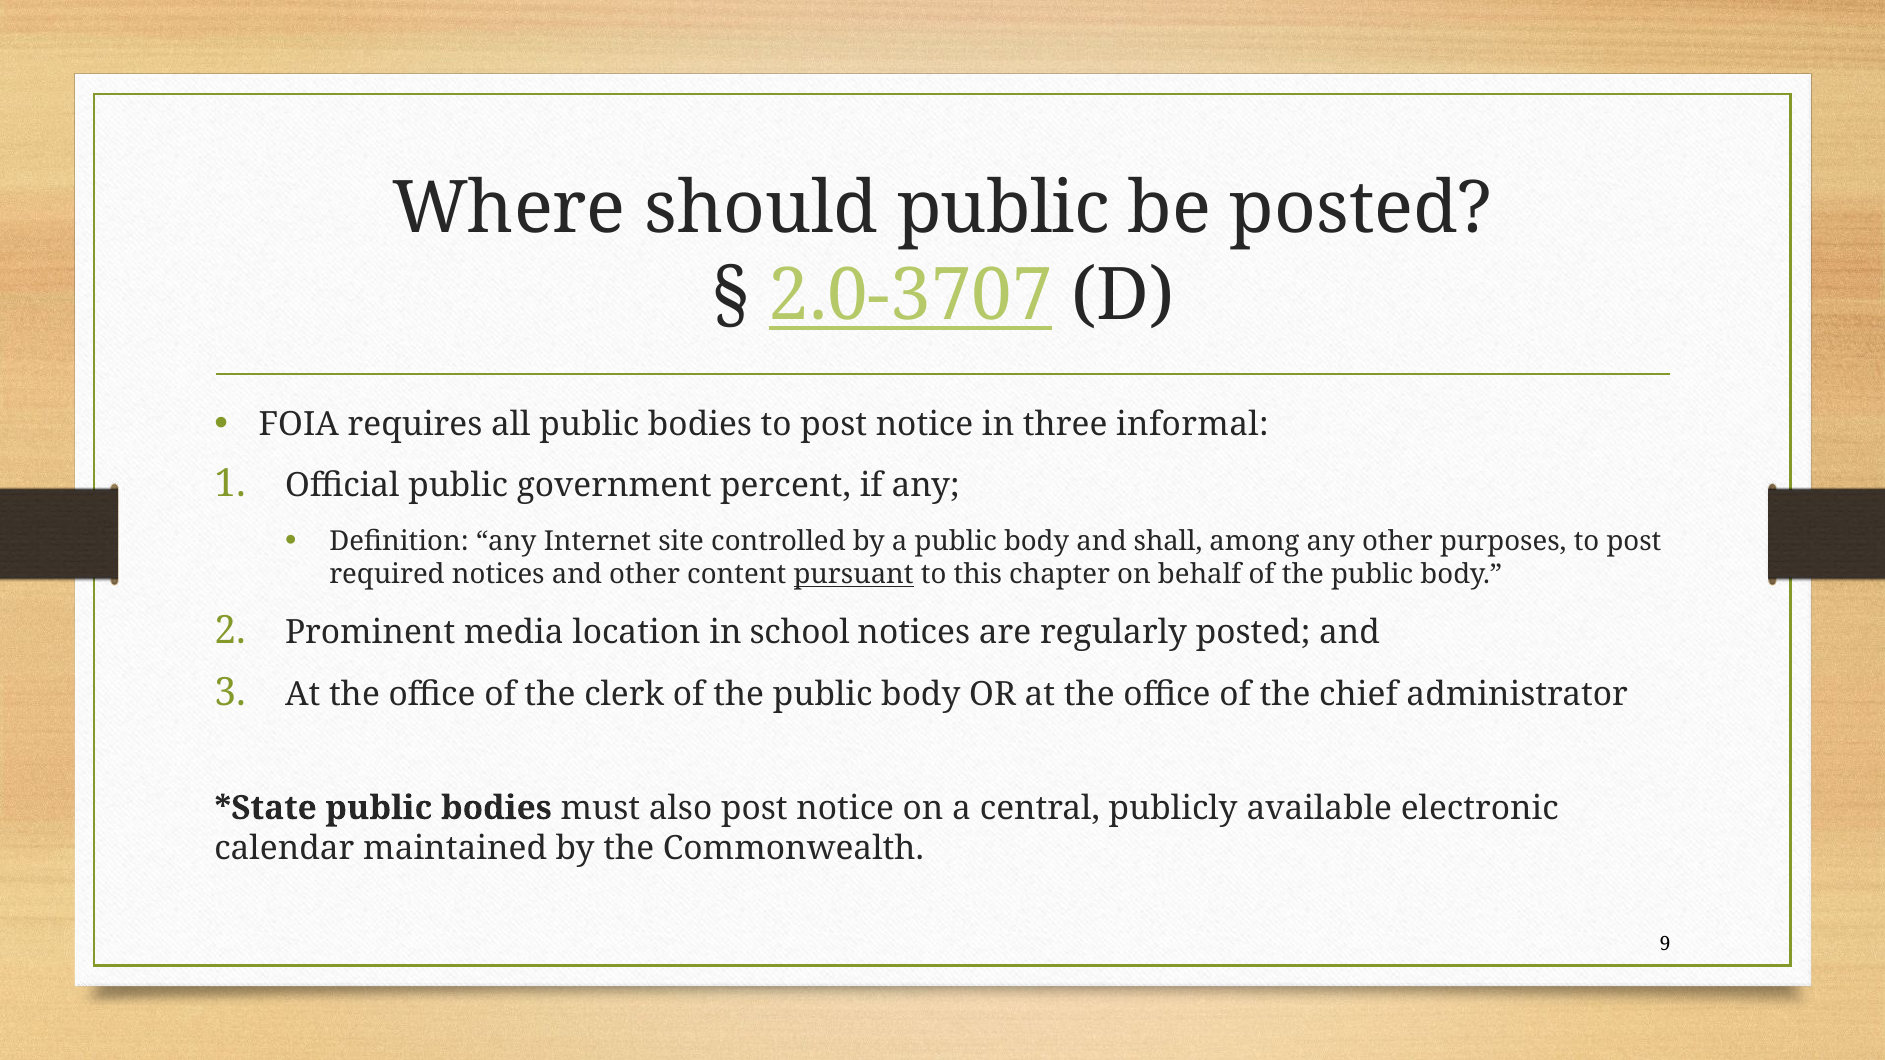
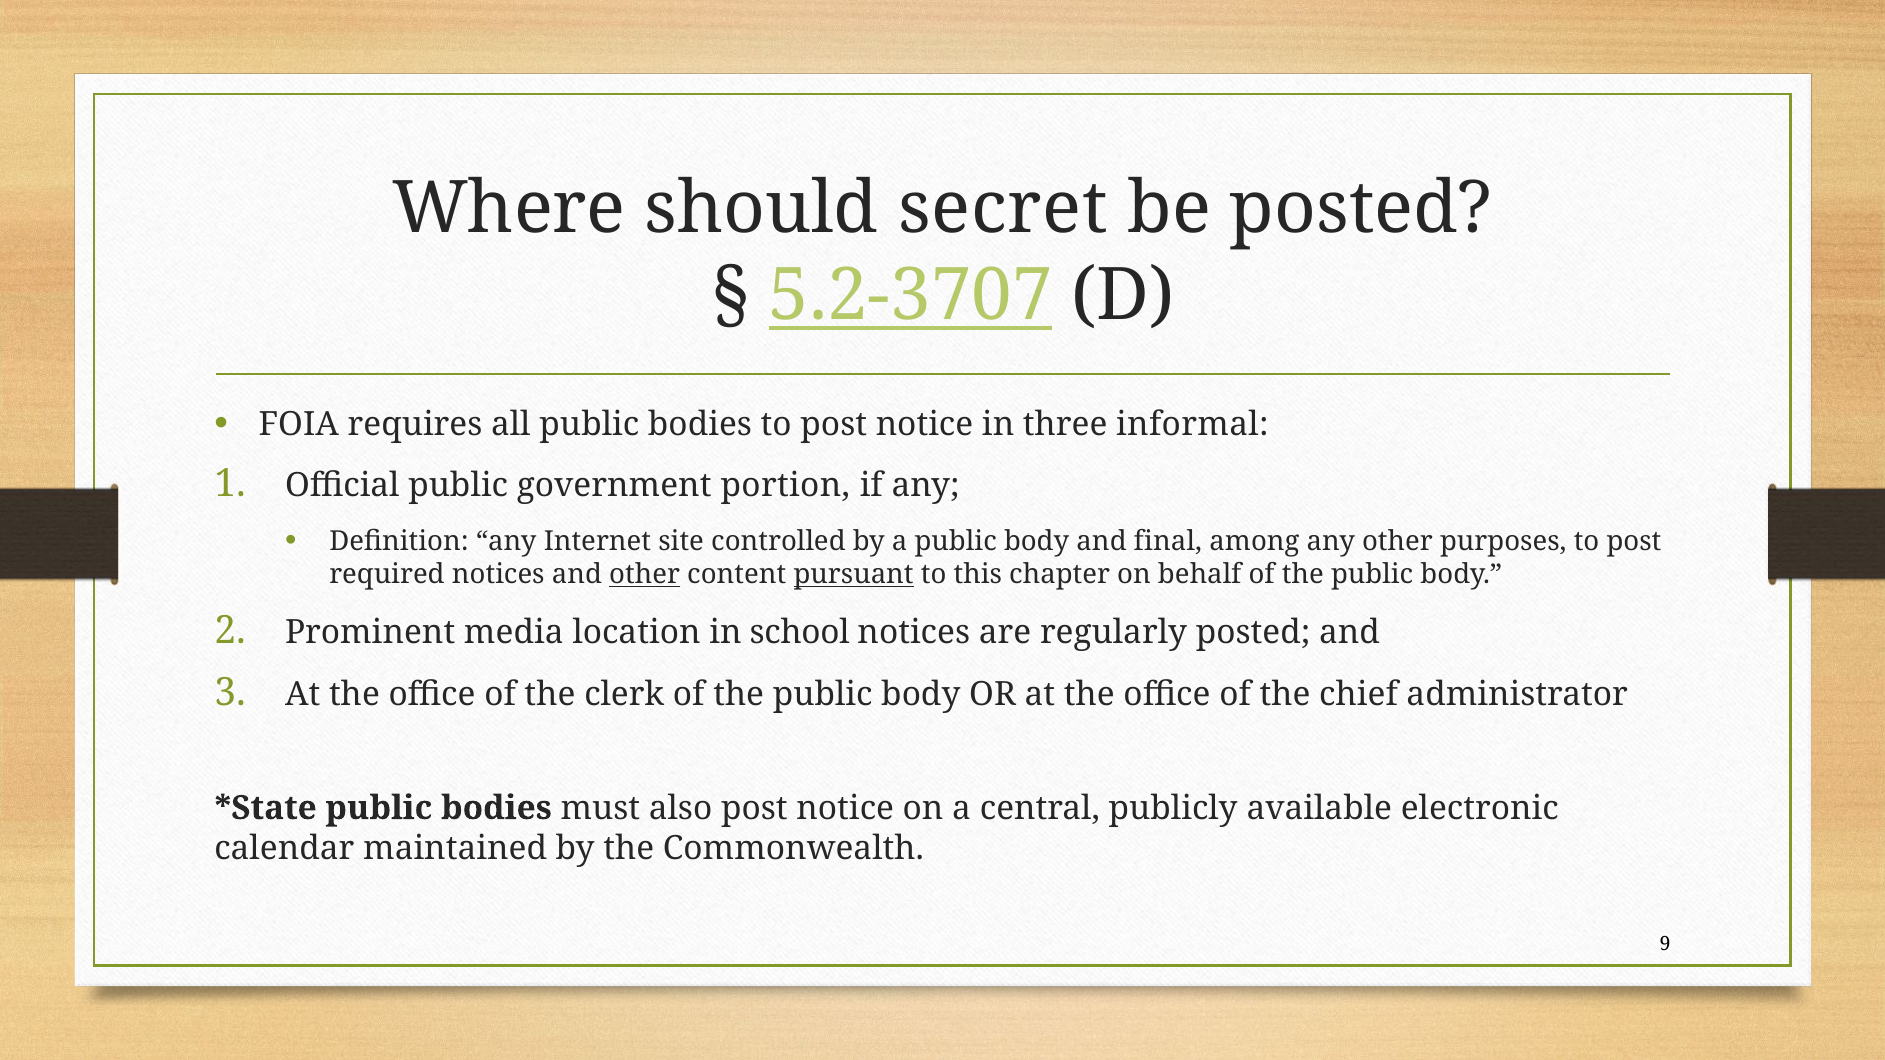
should public: public -> secret
2.0-3707: 2.0-3707 -> 5.2-3707
percent: percent -> portion
shall: shall -> final
other at (645, 575) underline: none -> present
